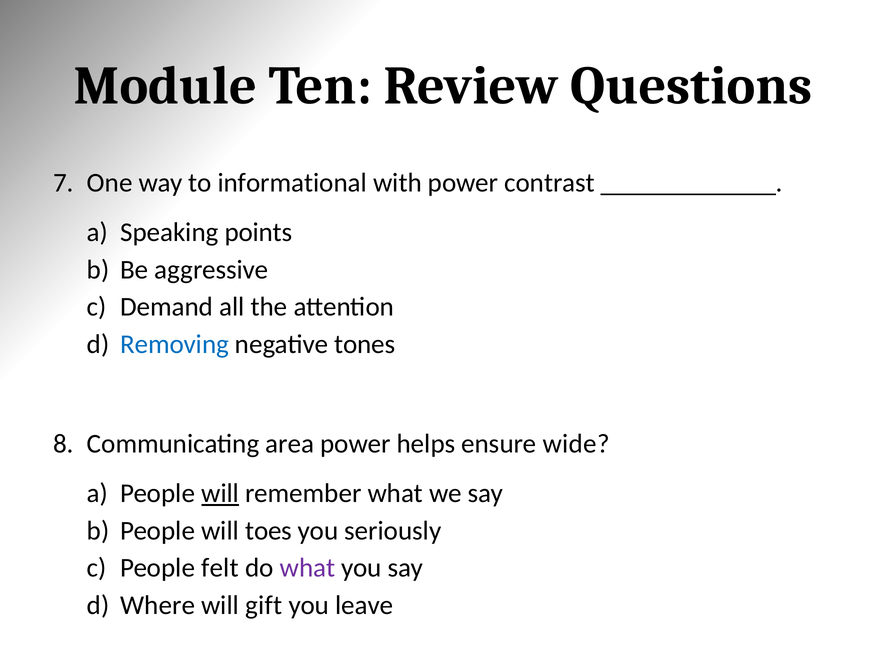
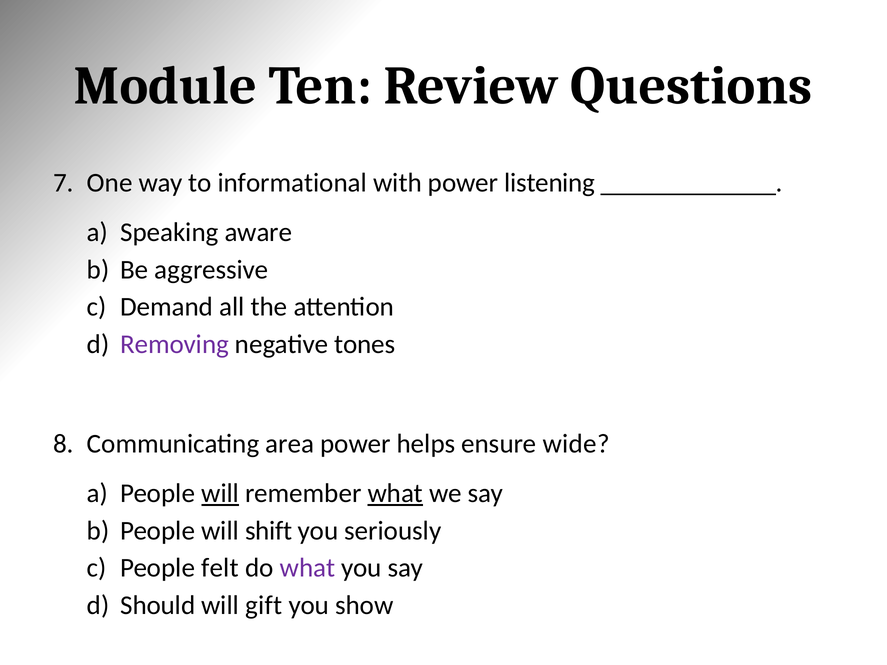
contrast: contrast -> listening
points: points -> aware
Removing colour: blue -> purple
what at (395, 494) underline: none -> present
toes: toes -> shift
Where: Where -> Should
leave: leave -> show
